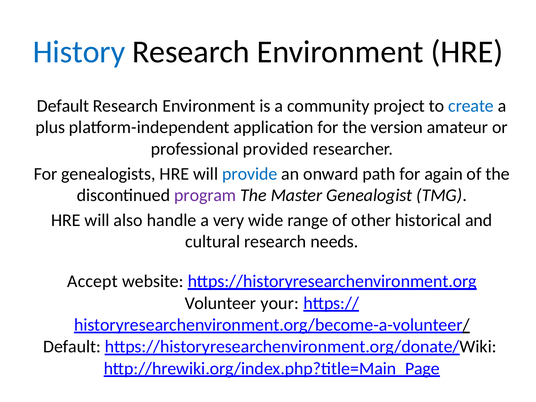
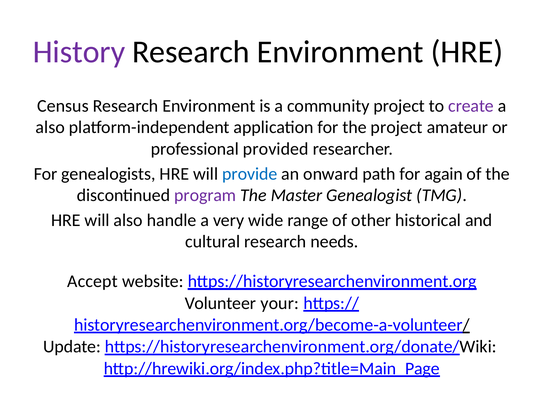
History colour: blue -> purple
Default at (63, 106): Default -> Census
create colour: blue -> purple
plus at (50, 127): plus -> also
the version: version -> project
Default at (72, 347): Default -> Update
